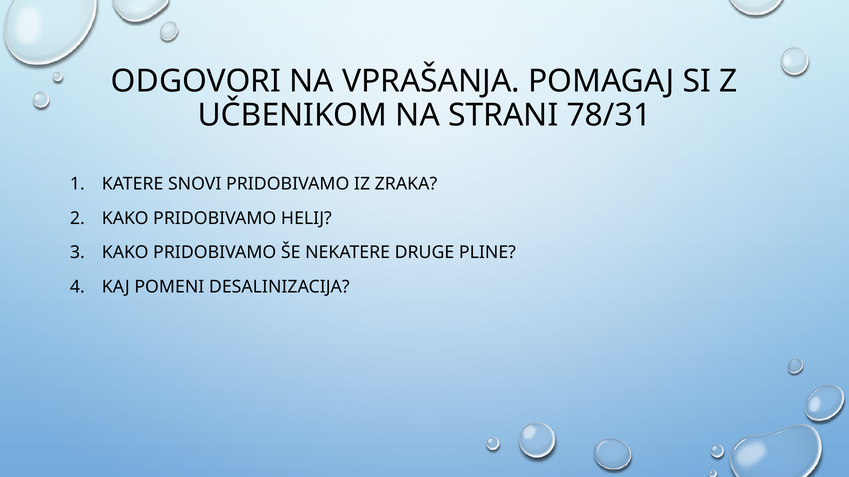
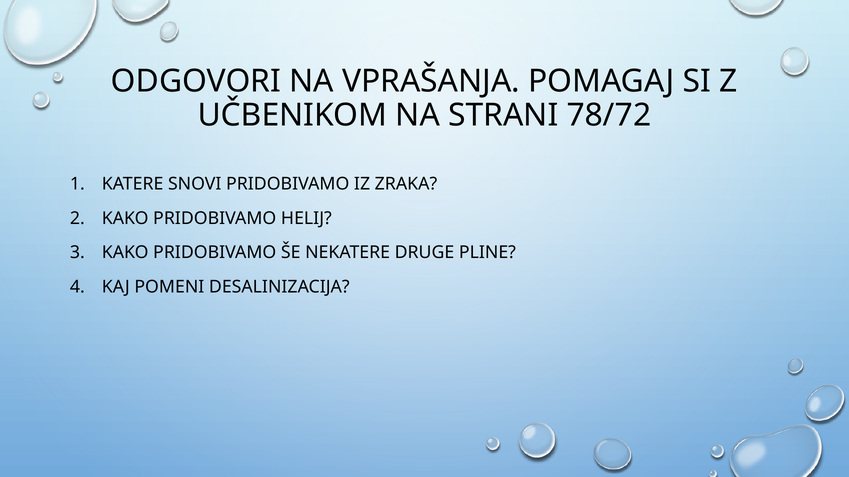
78/31: 78/31 -> 78/72
